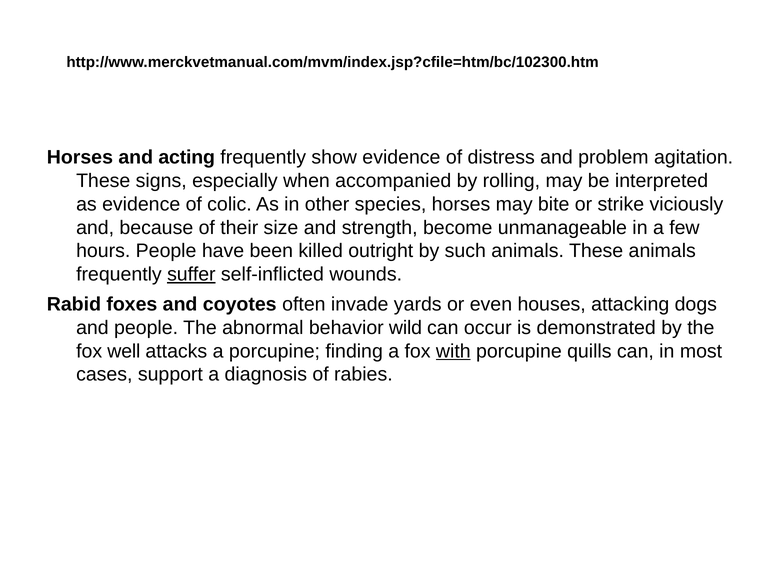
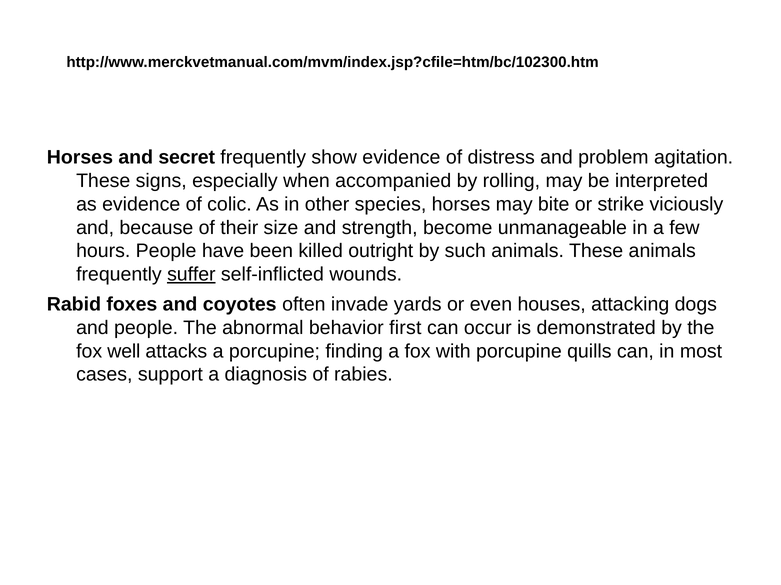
acting: acting -> secret
wild: wild -> first
with underline: present -> none
